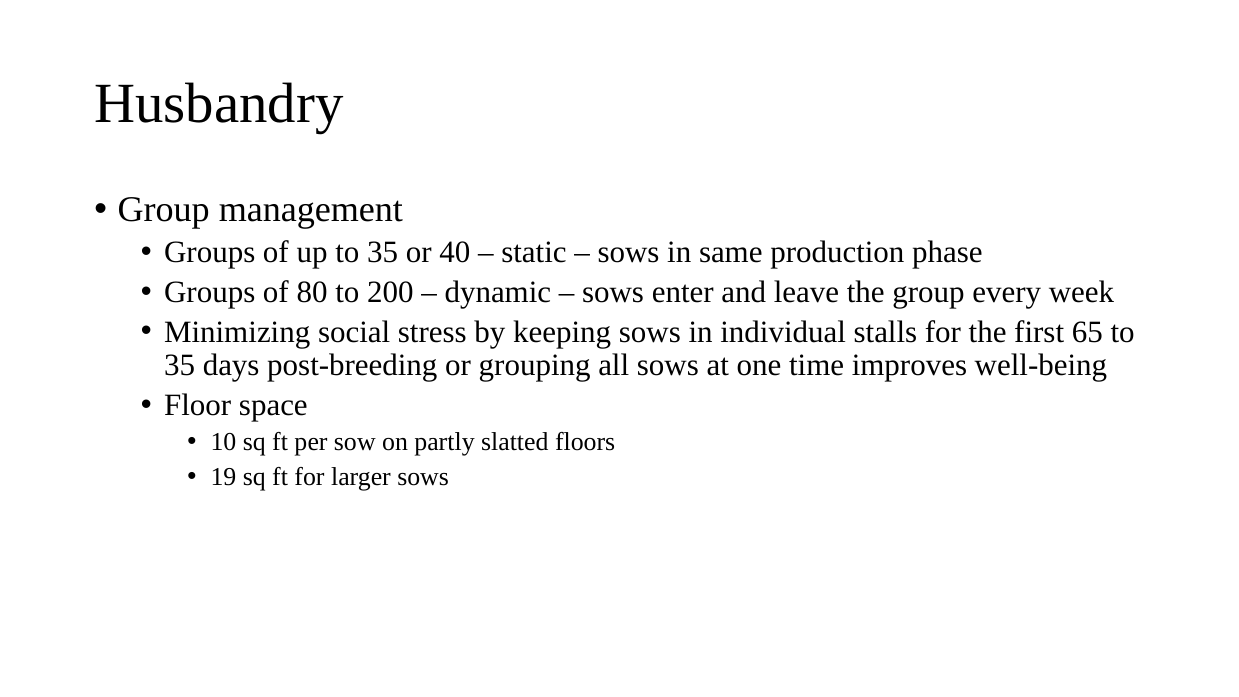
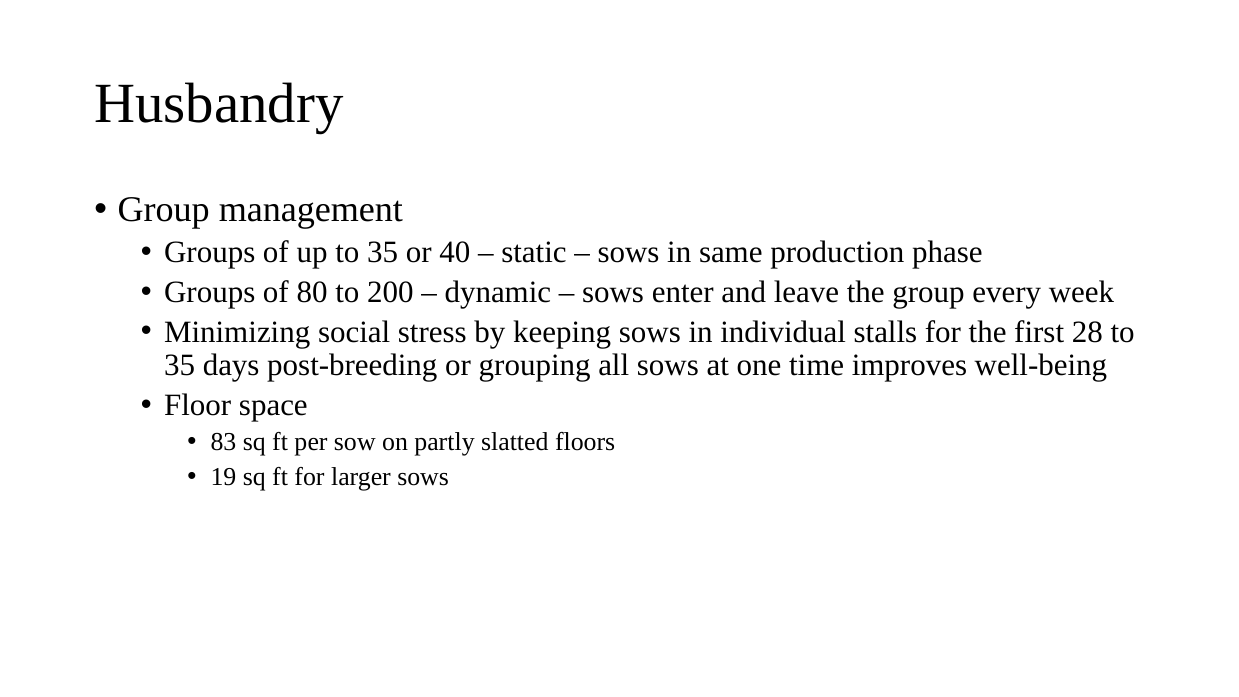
65: 65 -> 28
10: 10 -> 83
